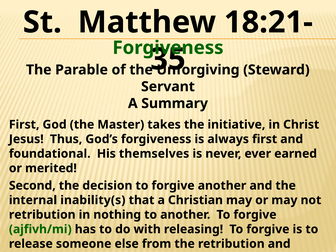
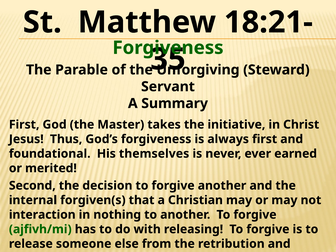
inability(s: inability(s -> forgiven(s
retribution at (42, 215): retribution -> interaction
